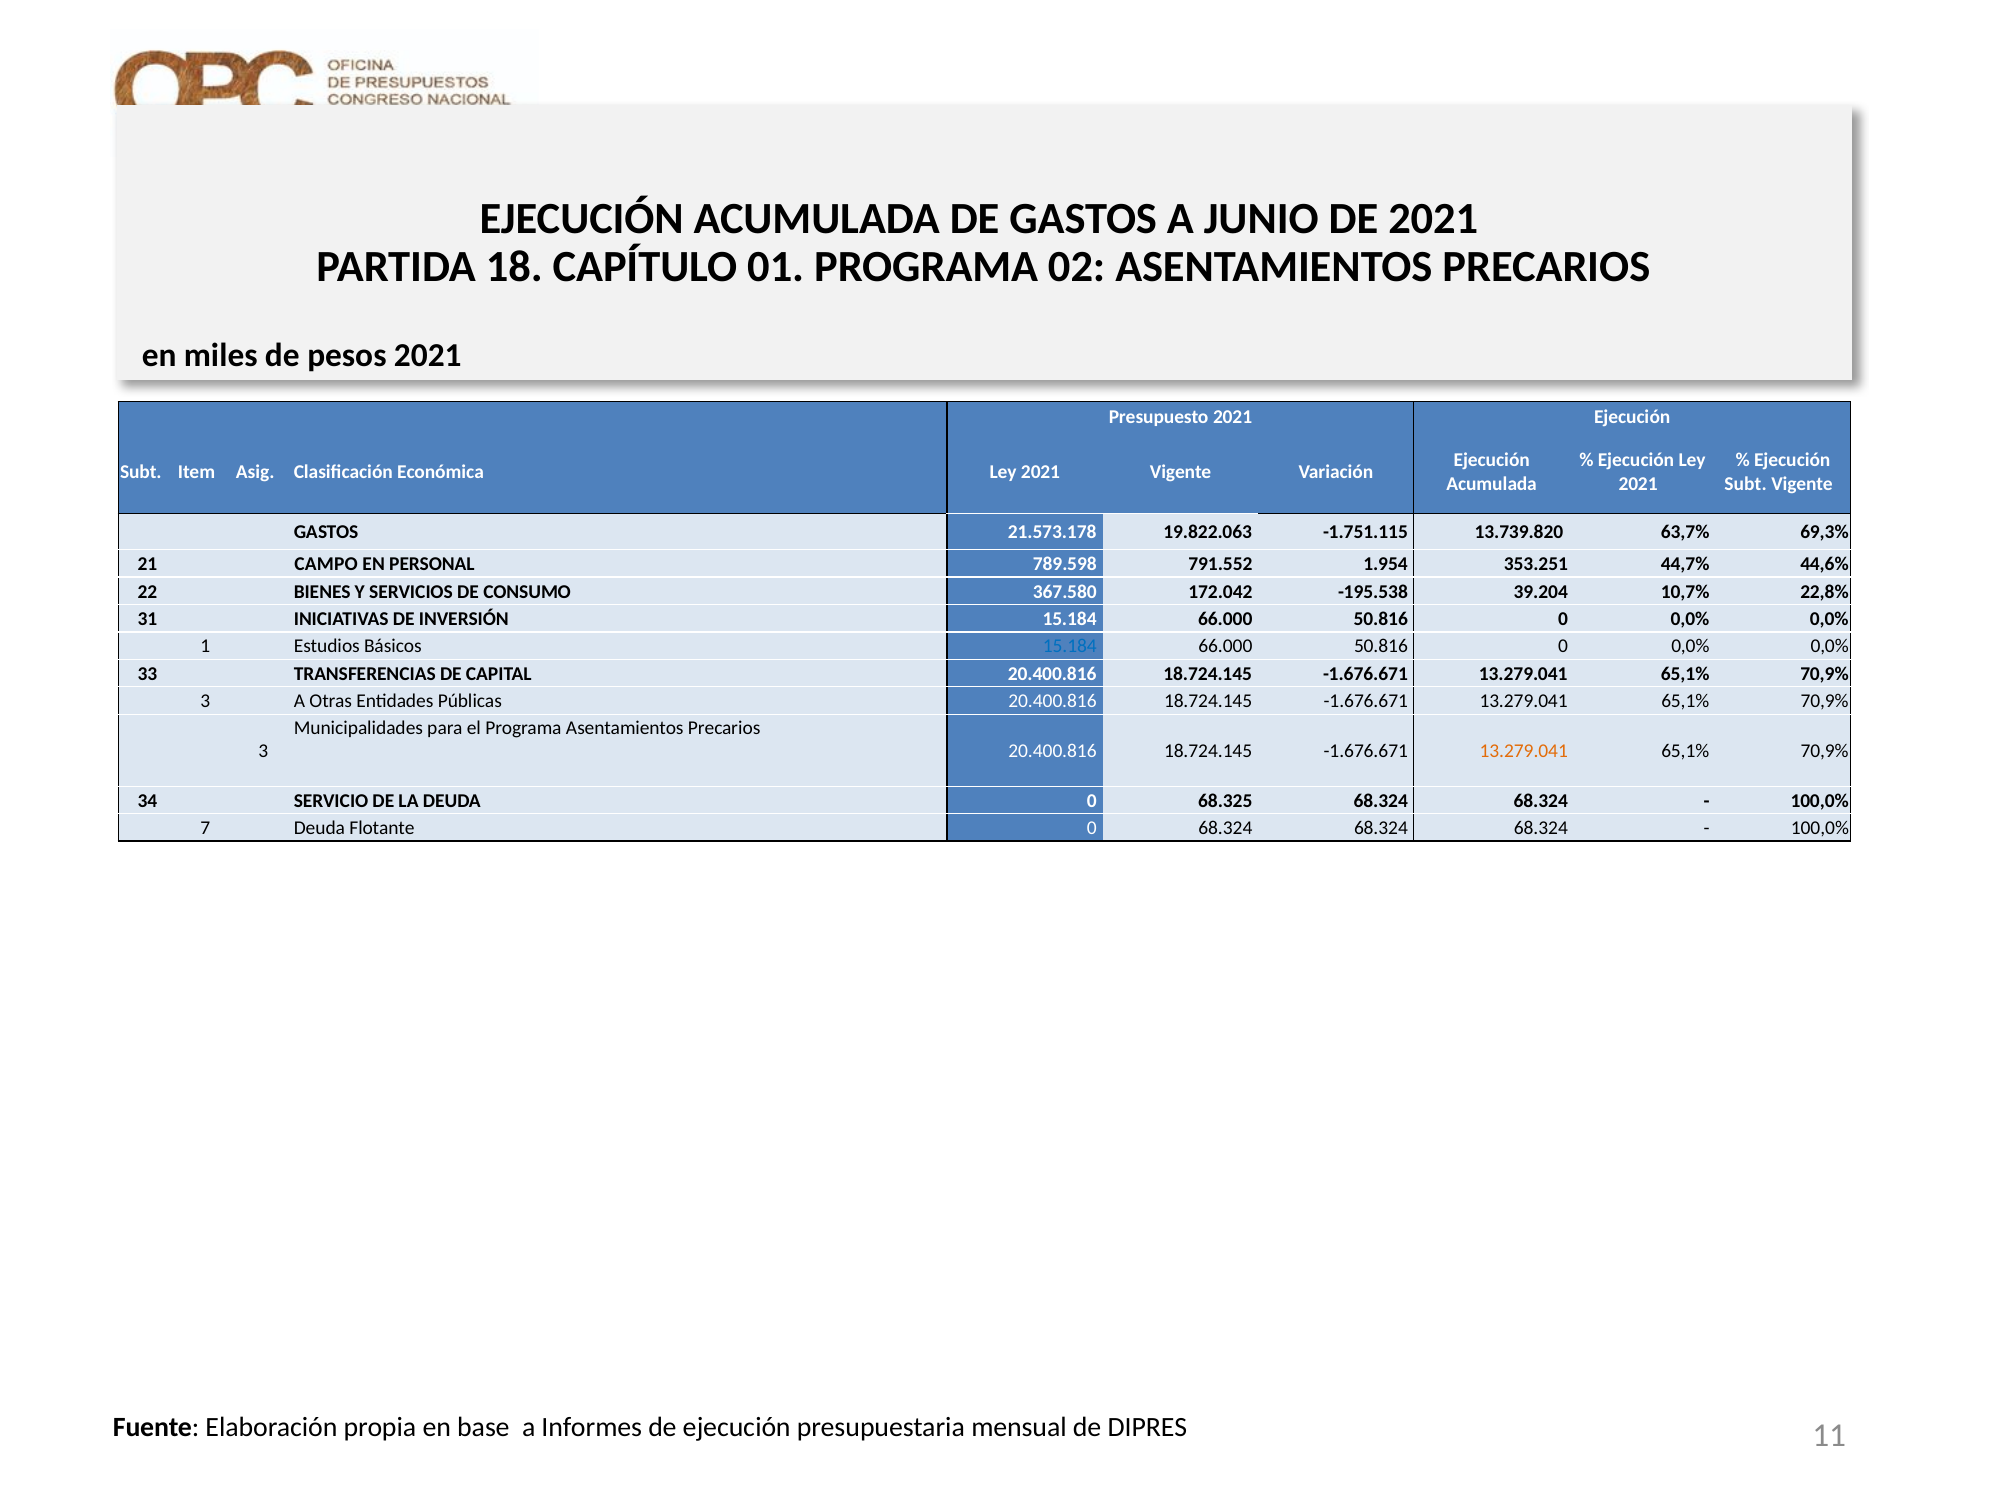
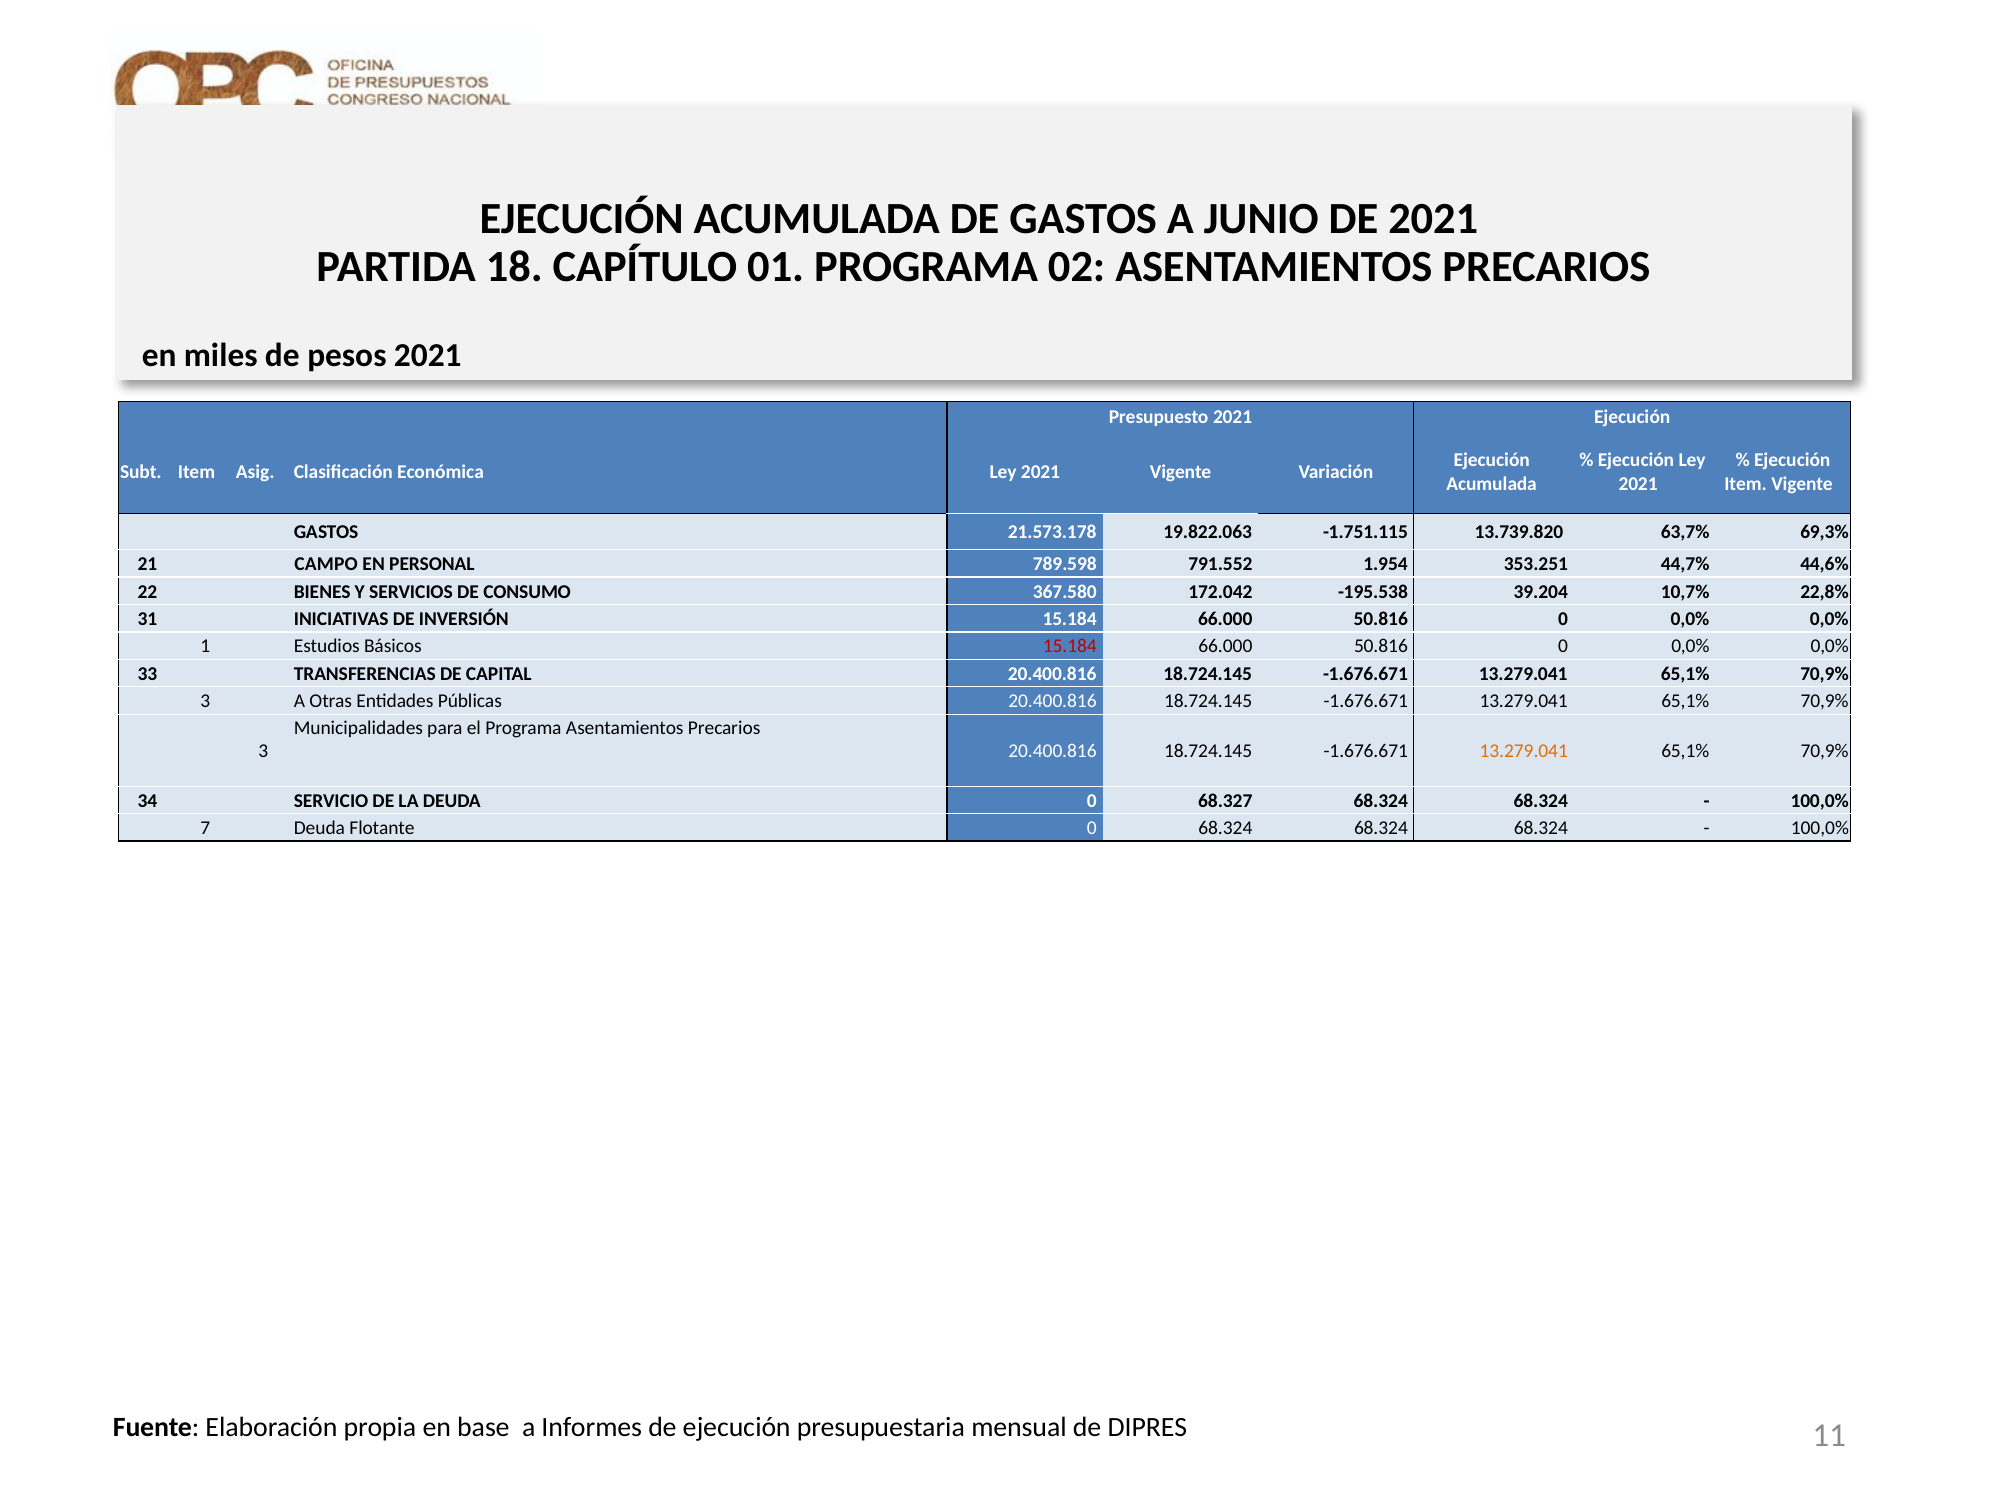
Subt at (1746, 484): Subt -> Item
15.184 at (1070, 647) colour: blue -> red
68.325: 68.325 -> 68.327
